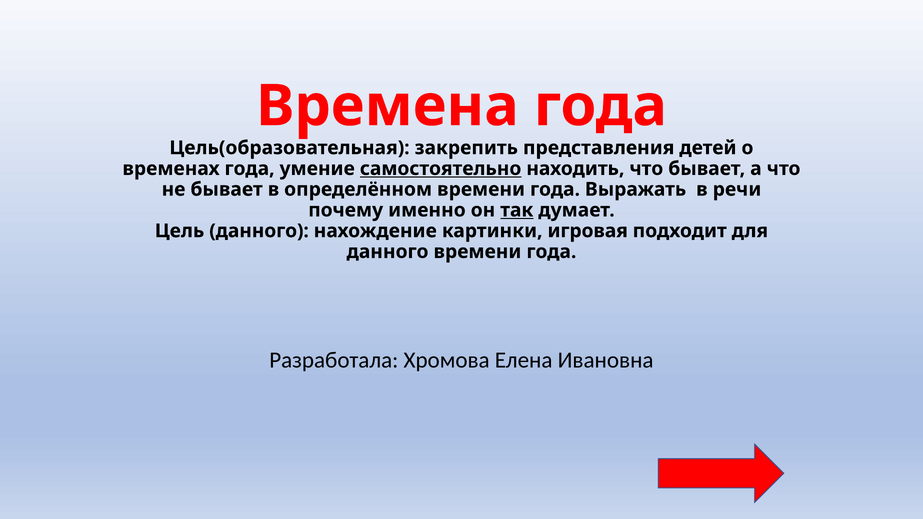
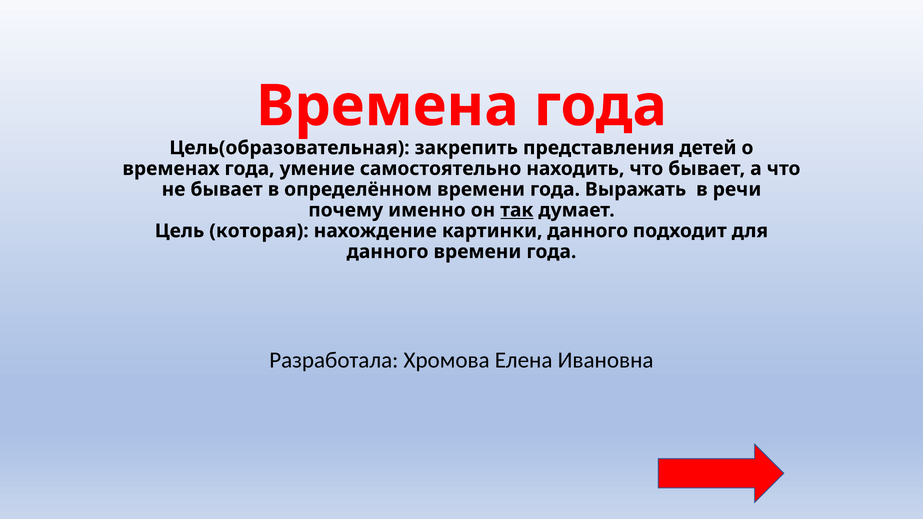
самостоятельно underline: present -> none
Цель данного: данного -> которая
картинки игровая: игровая -> данного
